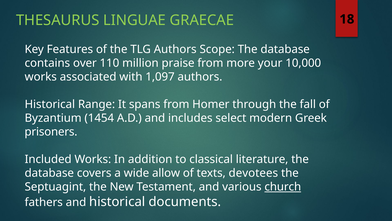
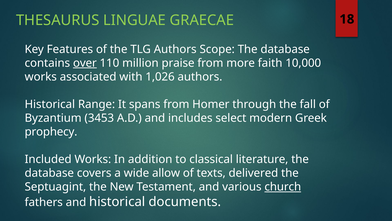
over underline: none -> present
your: your -> faith
1,097: 1,097 -> 1,026
1454: 1454 -> 3453
prisoners: prisoners -> prophecy
devotees: devotees -> delivered
